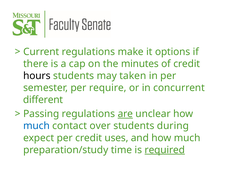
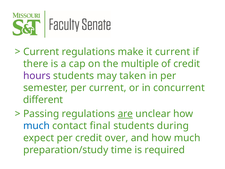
it options: options -> current
minutes: minutes -> multiple
hours colour: black -> purple
per require: require -> current
over: over -> final
uses: uses -> over
required underline: present -> none
